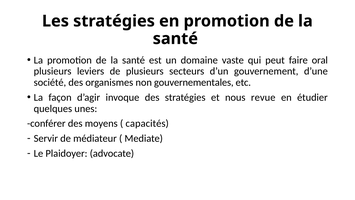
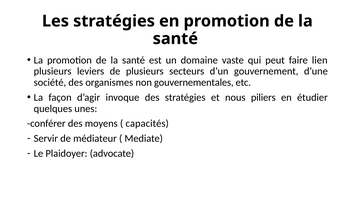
oral: oral -> lien
revue: revue -> piliers
